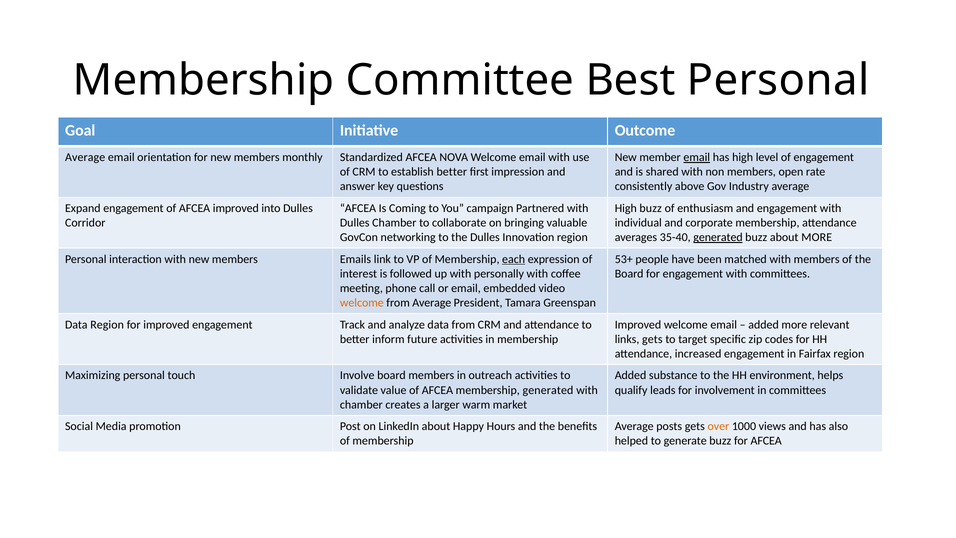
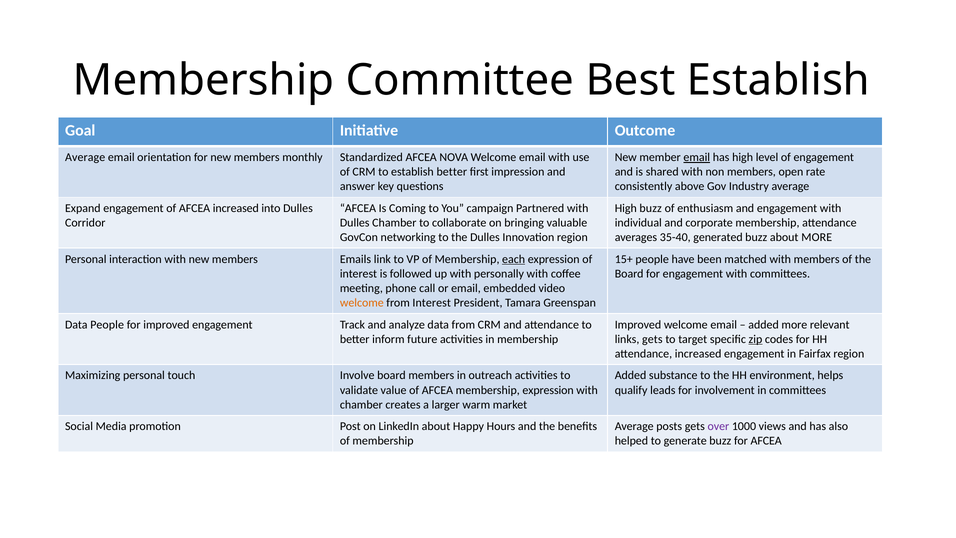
Best Personal: Personal -> Establish
AFCEA improved: improved -> increased
generated at (718, 237) underline: present -> none
53+: 53+ -> 15+
from Average: Average -> Interest
Data Region: Region -> People
zip underline: none -> present
membership generated: generated -> expression
over colour: orange -> purple
